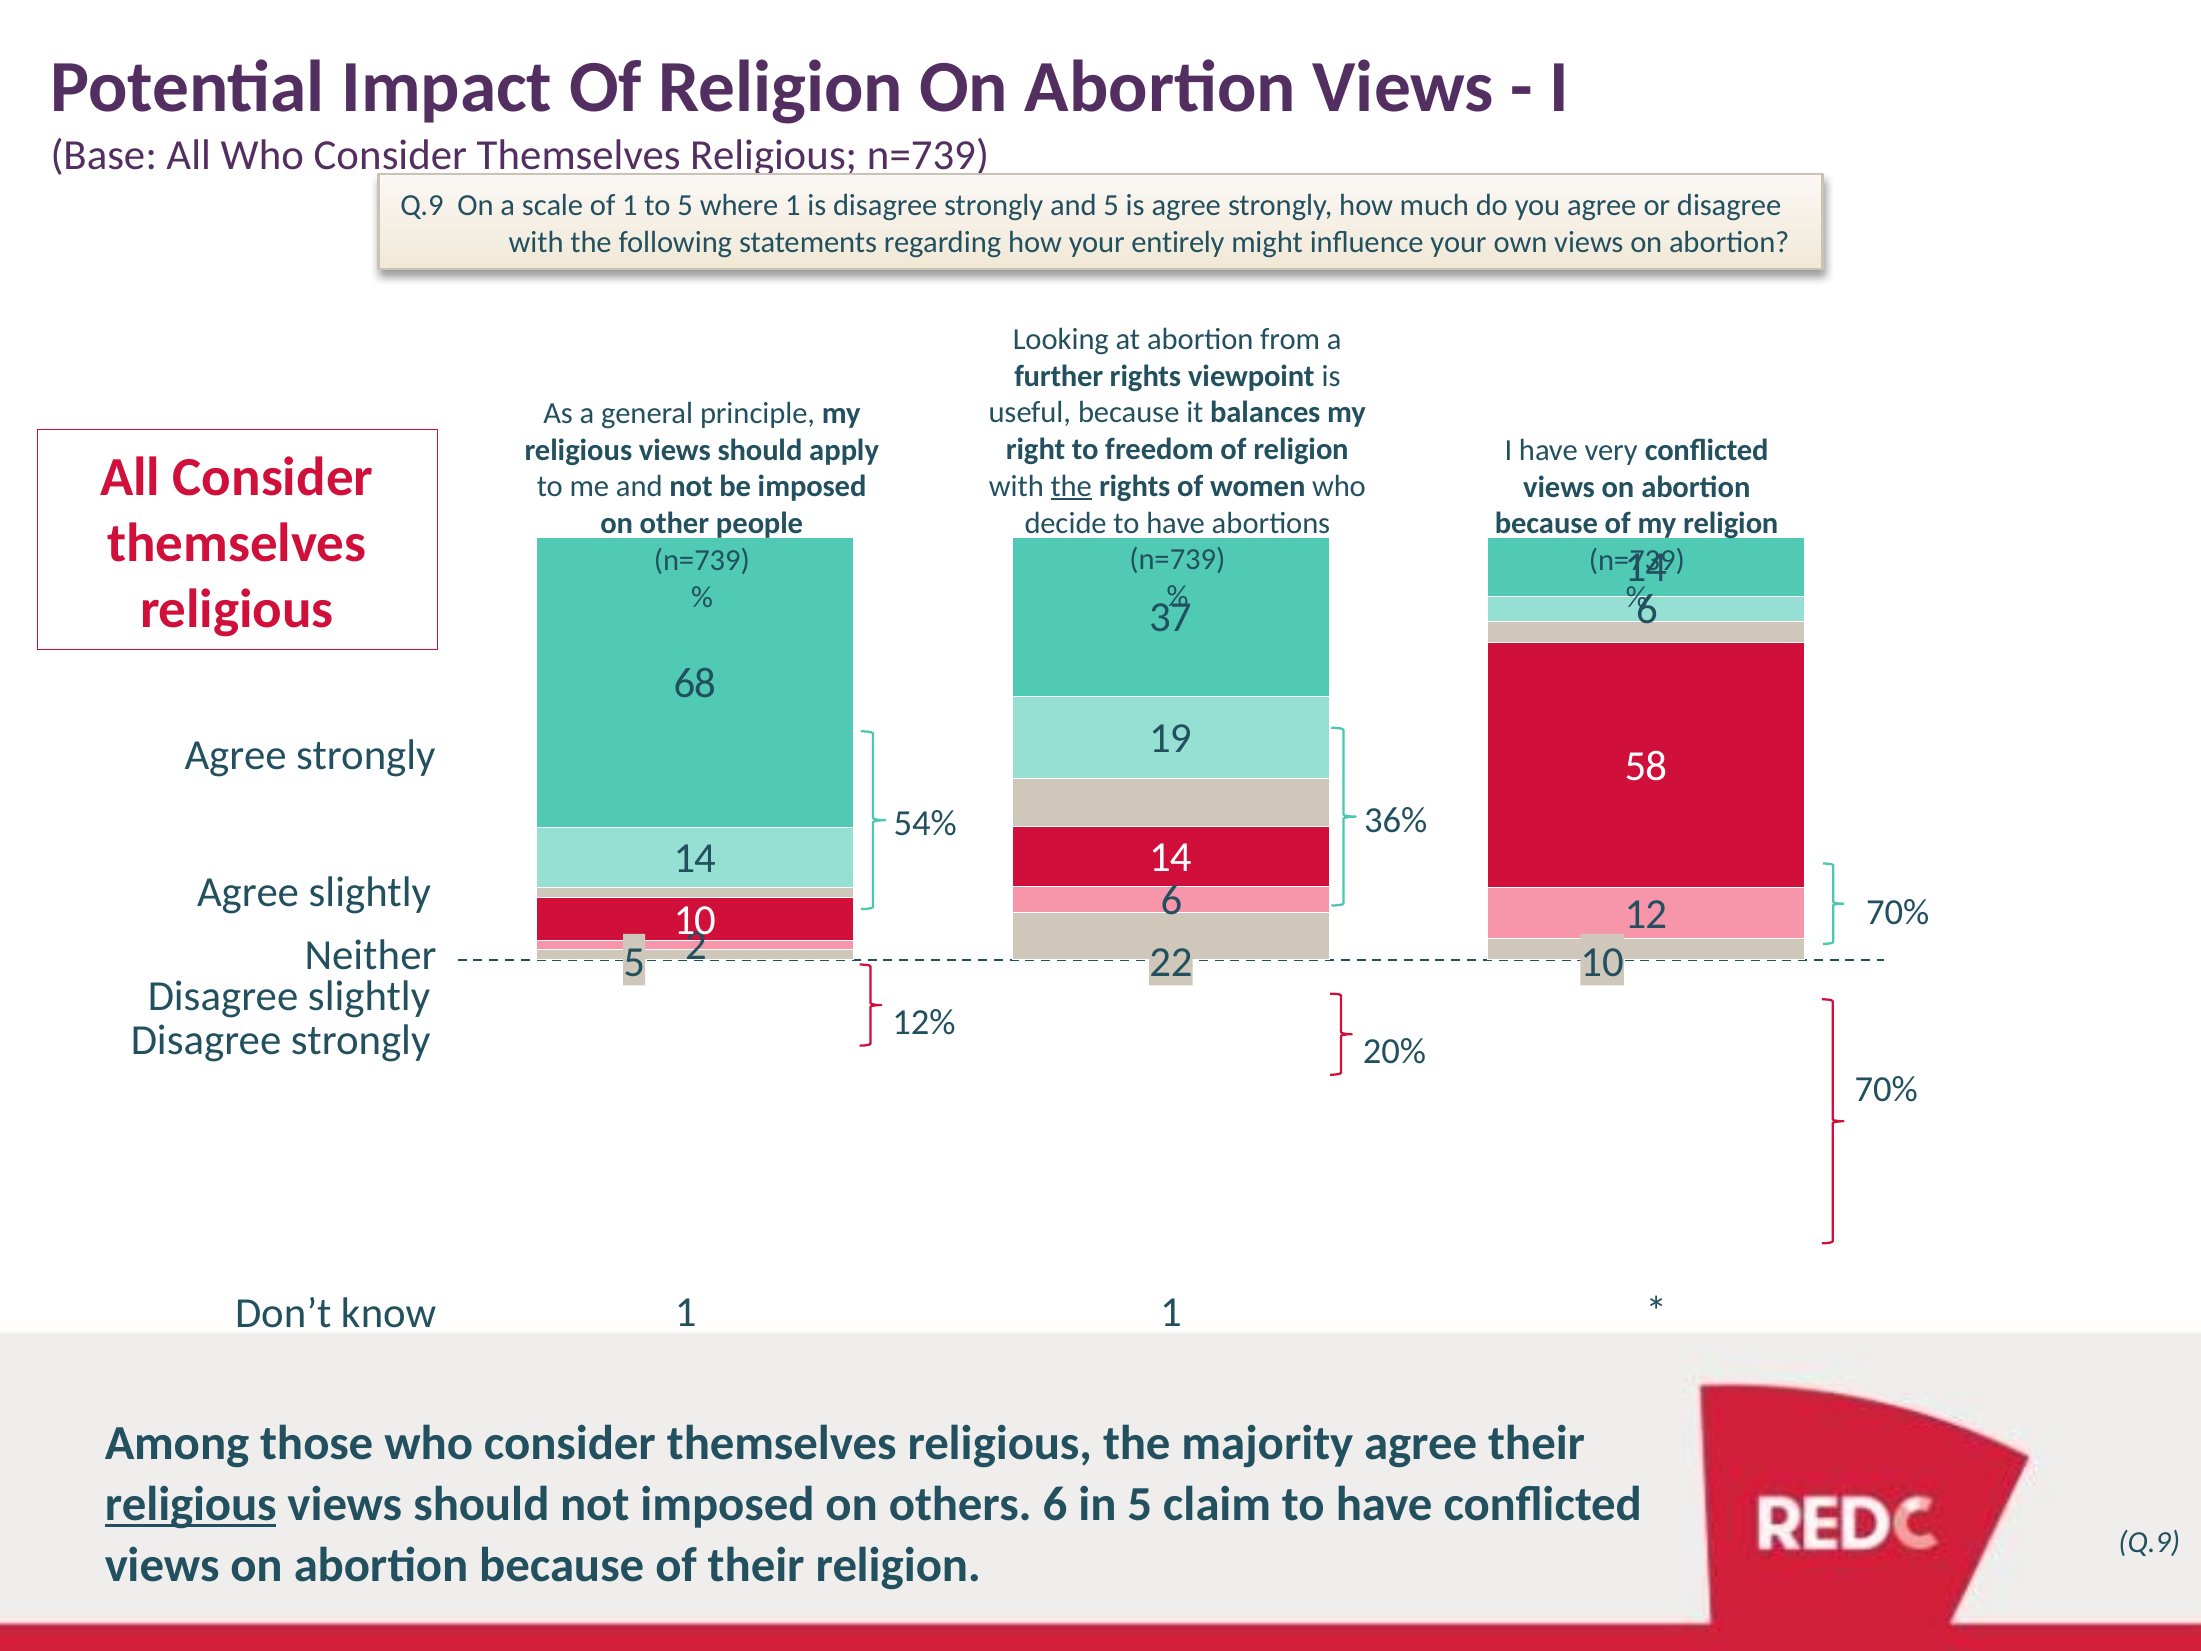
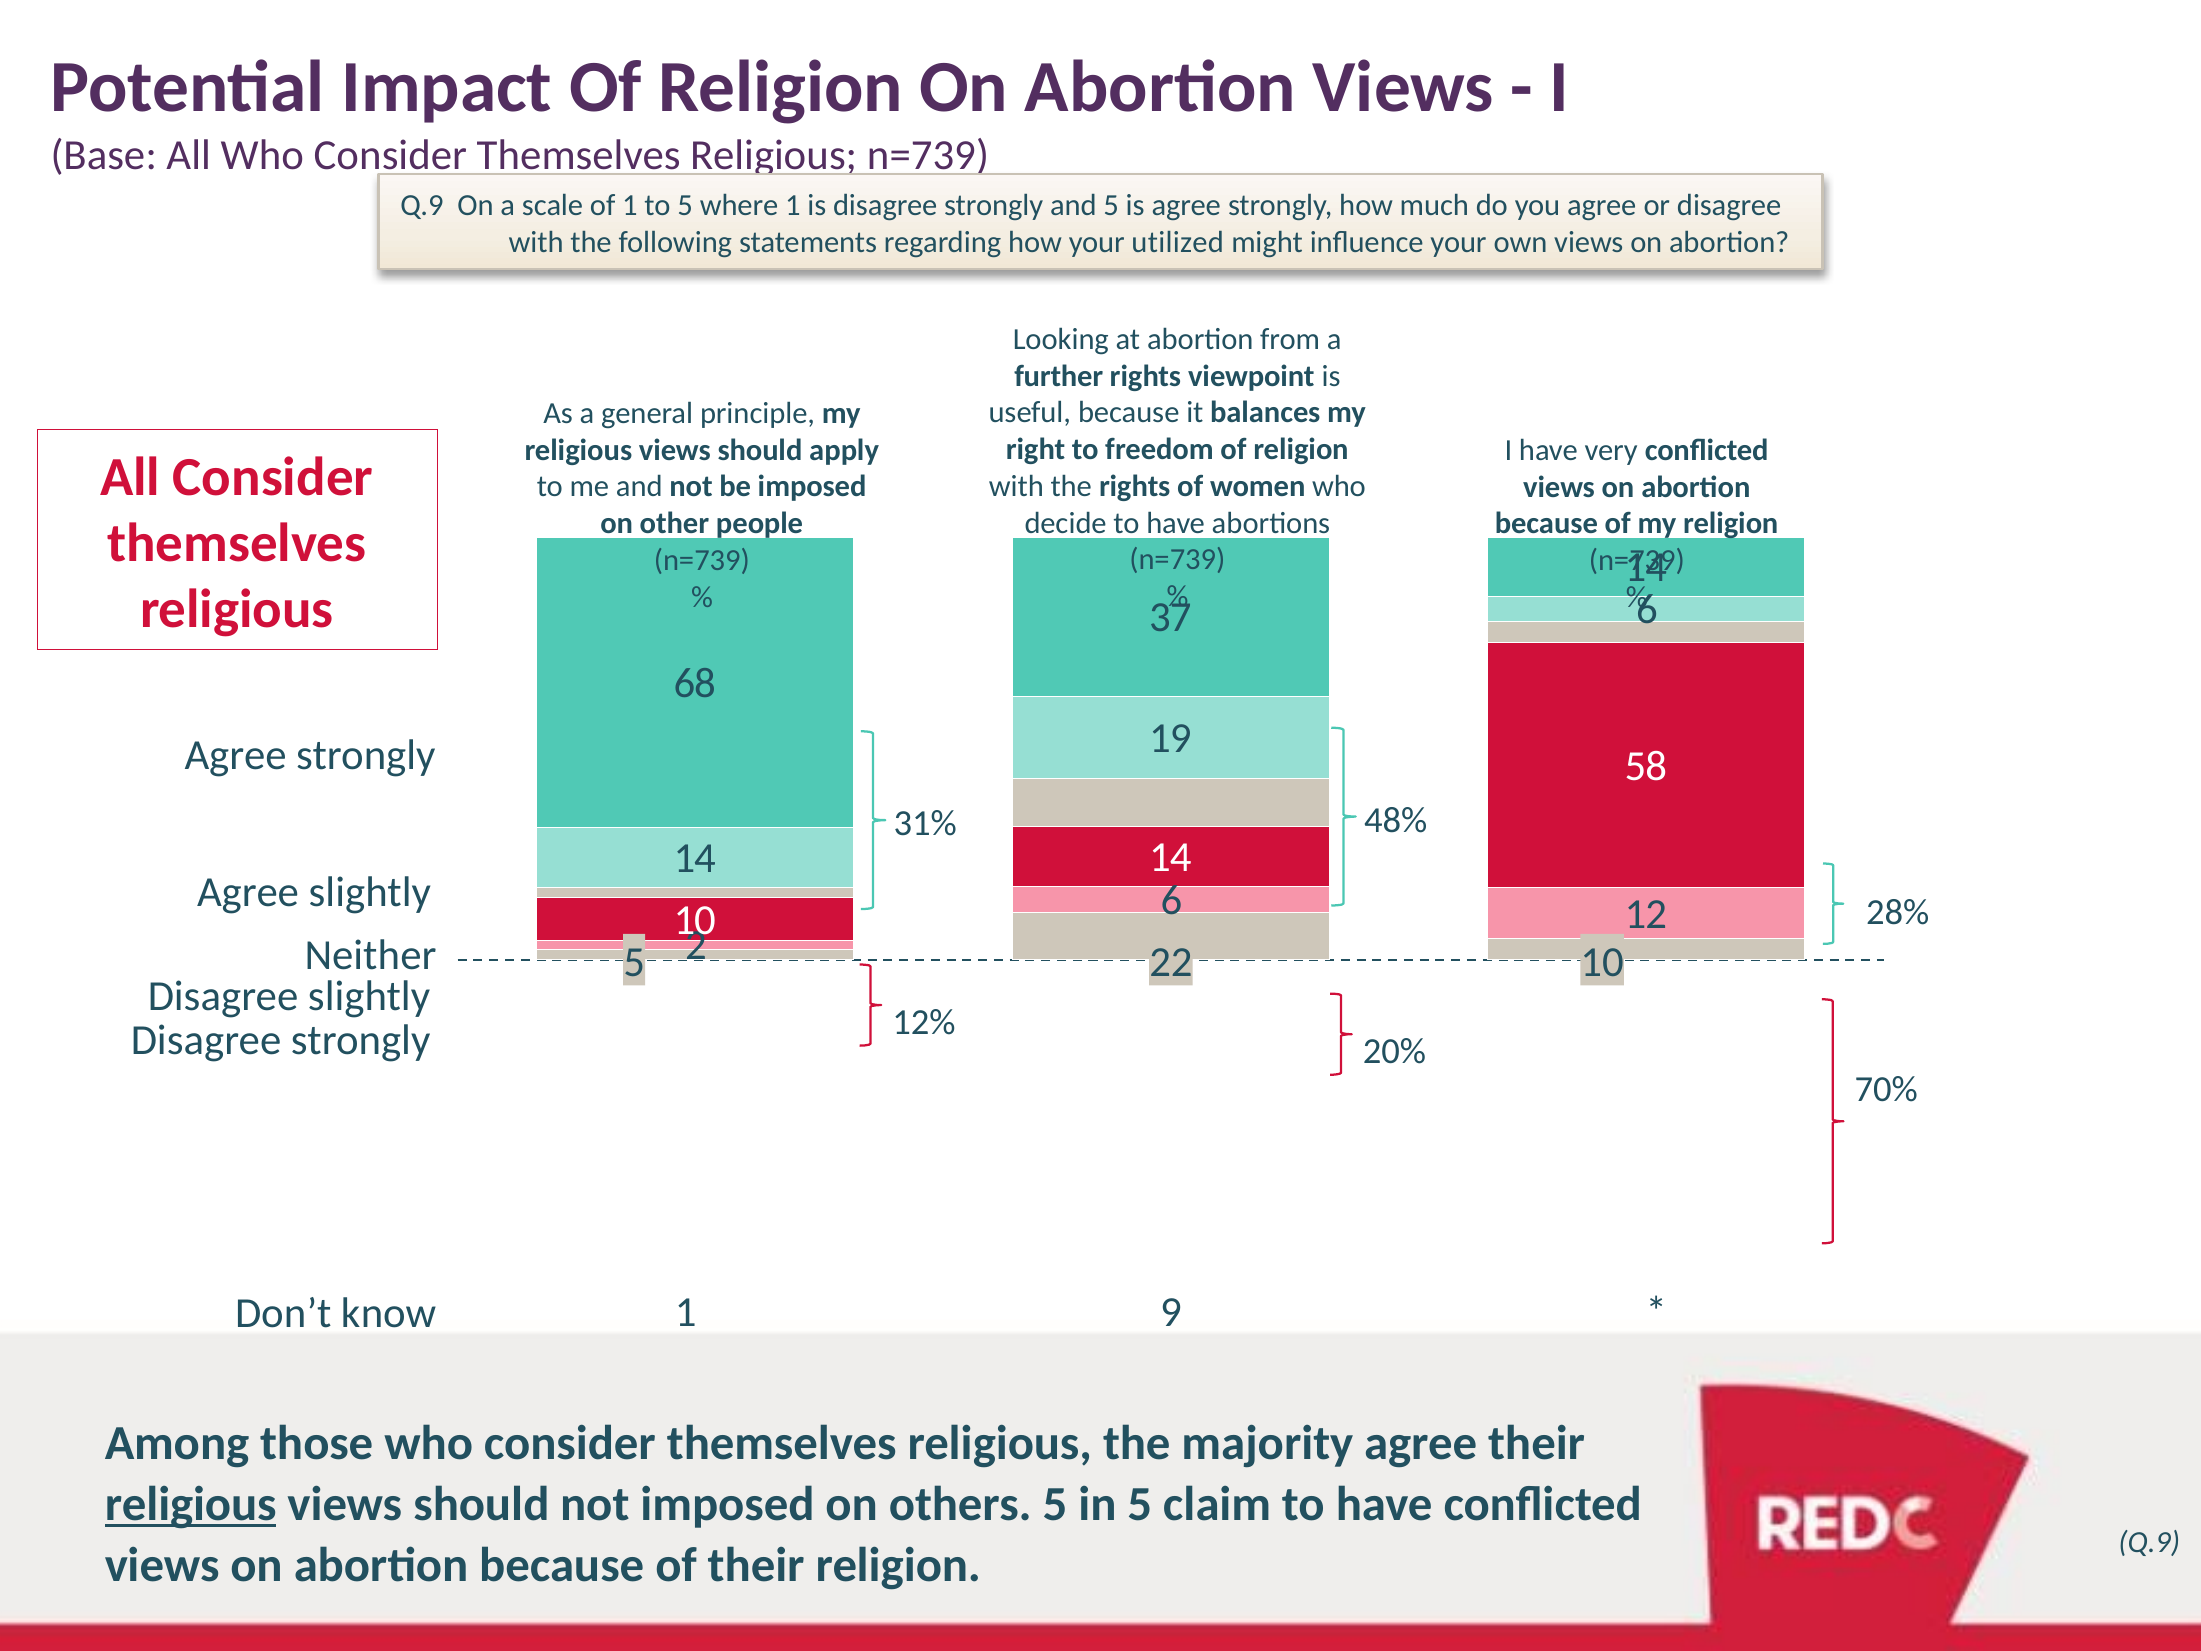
entirely: entirely -> utilized
the at (1071, 486) underline: present -> none
36%: 36% -> 48%
54%: 54% -> 31%
70% at (1898, 912): 70% -> 28%
1 1: 1 -> 9
others 6: 6 -> 5
